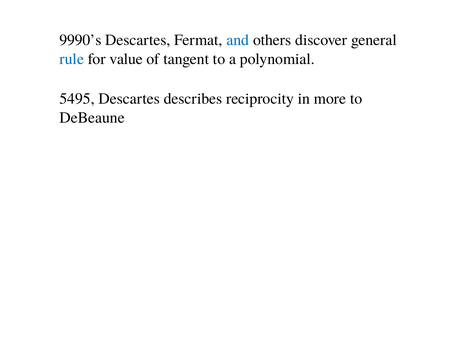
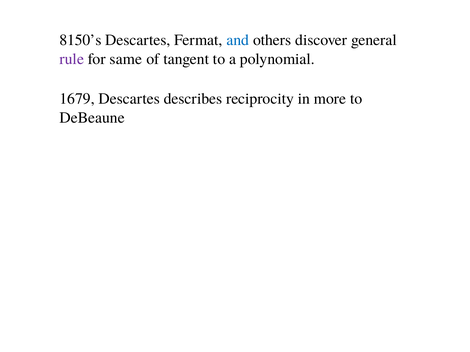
9990’s: 9990’s -> 8150’s
rule colour: blue -> purple
value: value -> same
5495: 5495 -> 1679
